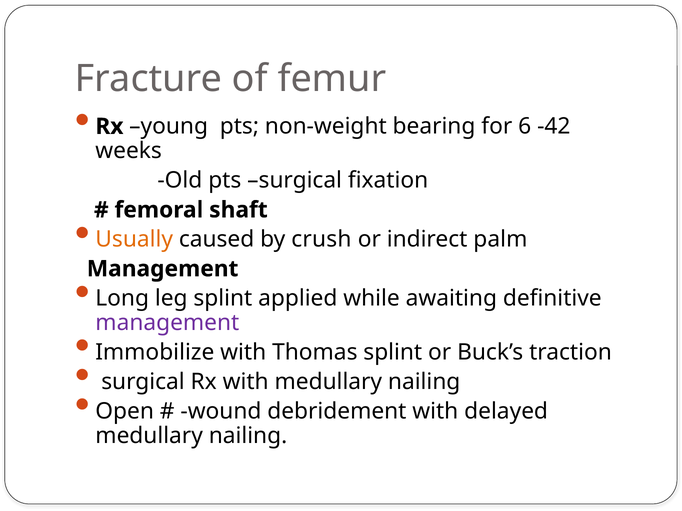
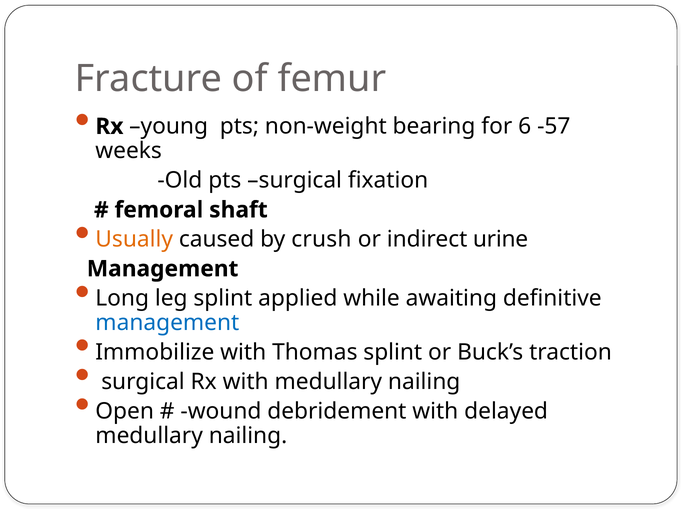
-42: -42 -> -57
palm: palm -> urine
management at (167, 323) colour: purple -> blue
